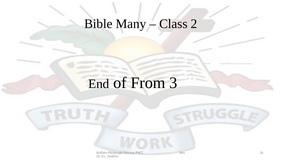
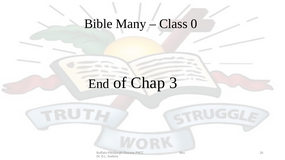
2: 2 -> 0
From: From -> Chap
